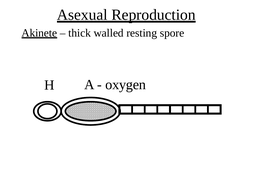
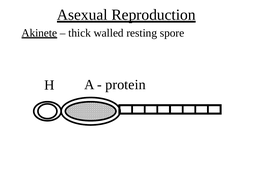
oxygen: oxygen -> protein
